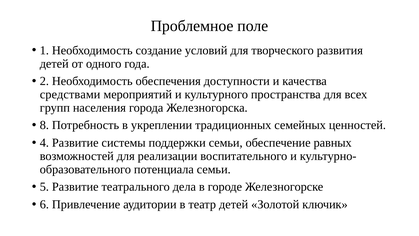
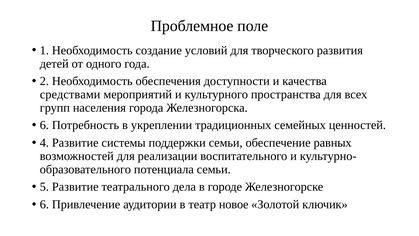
8 at (44, 125): 8 -> 6
театр детей: детей -> новое
